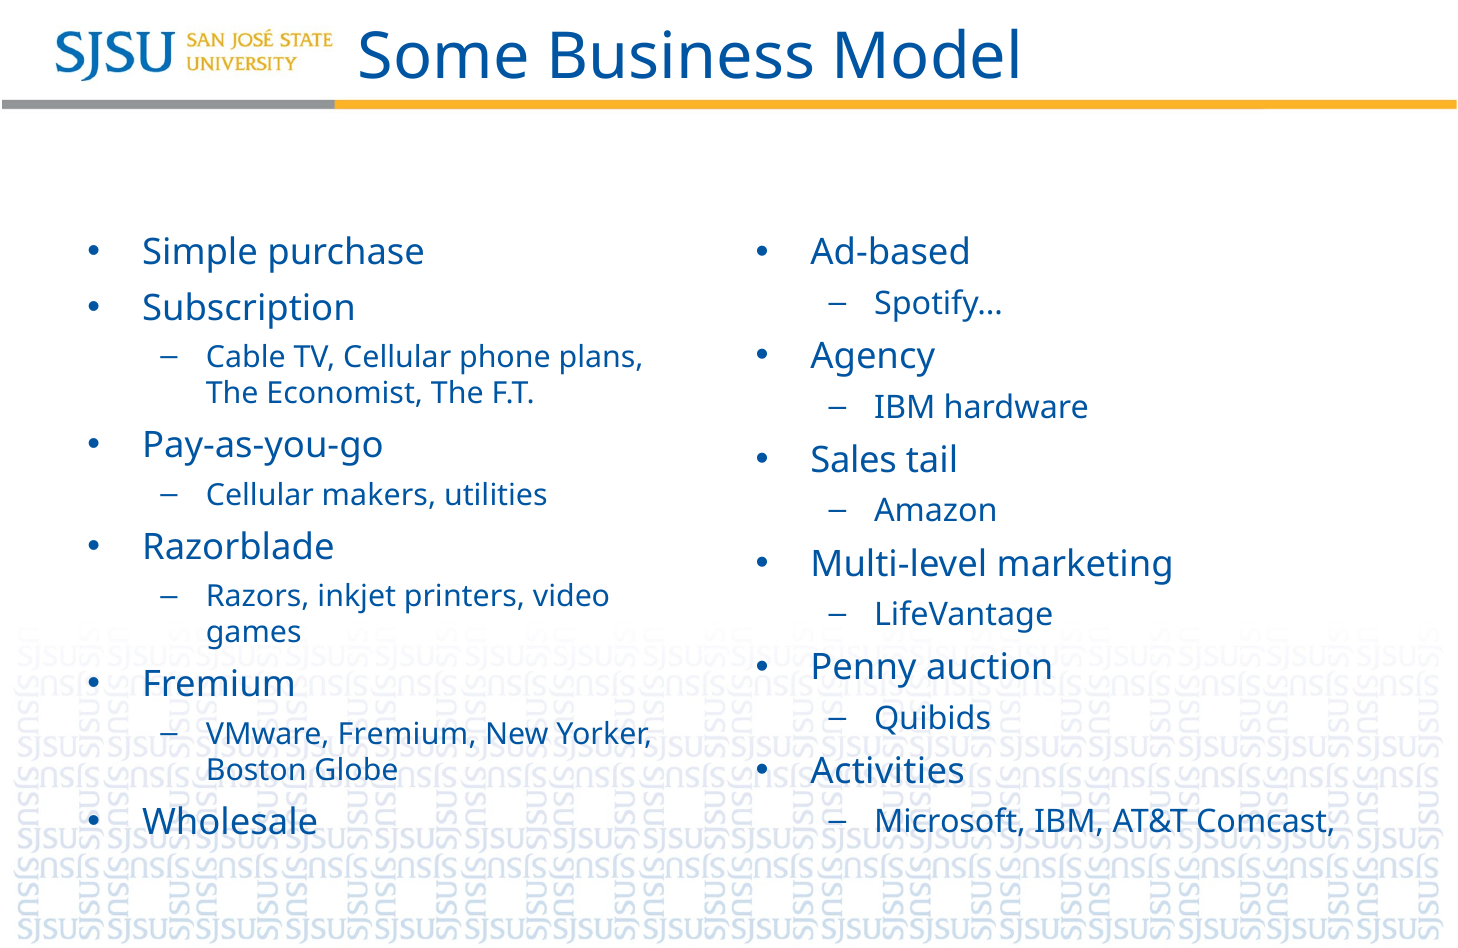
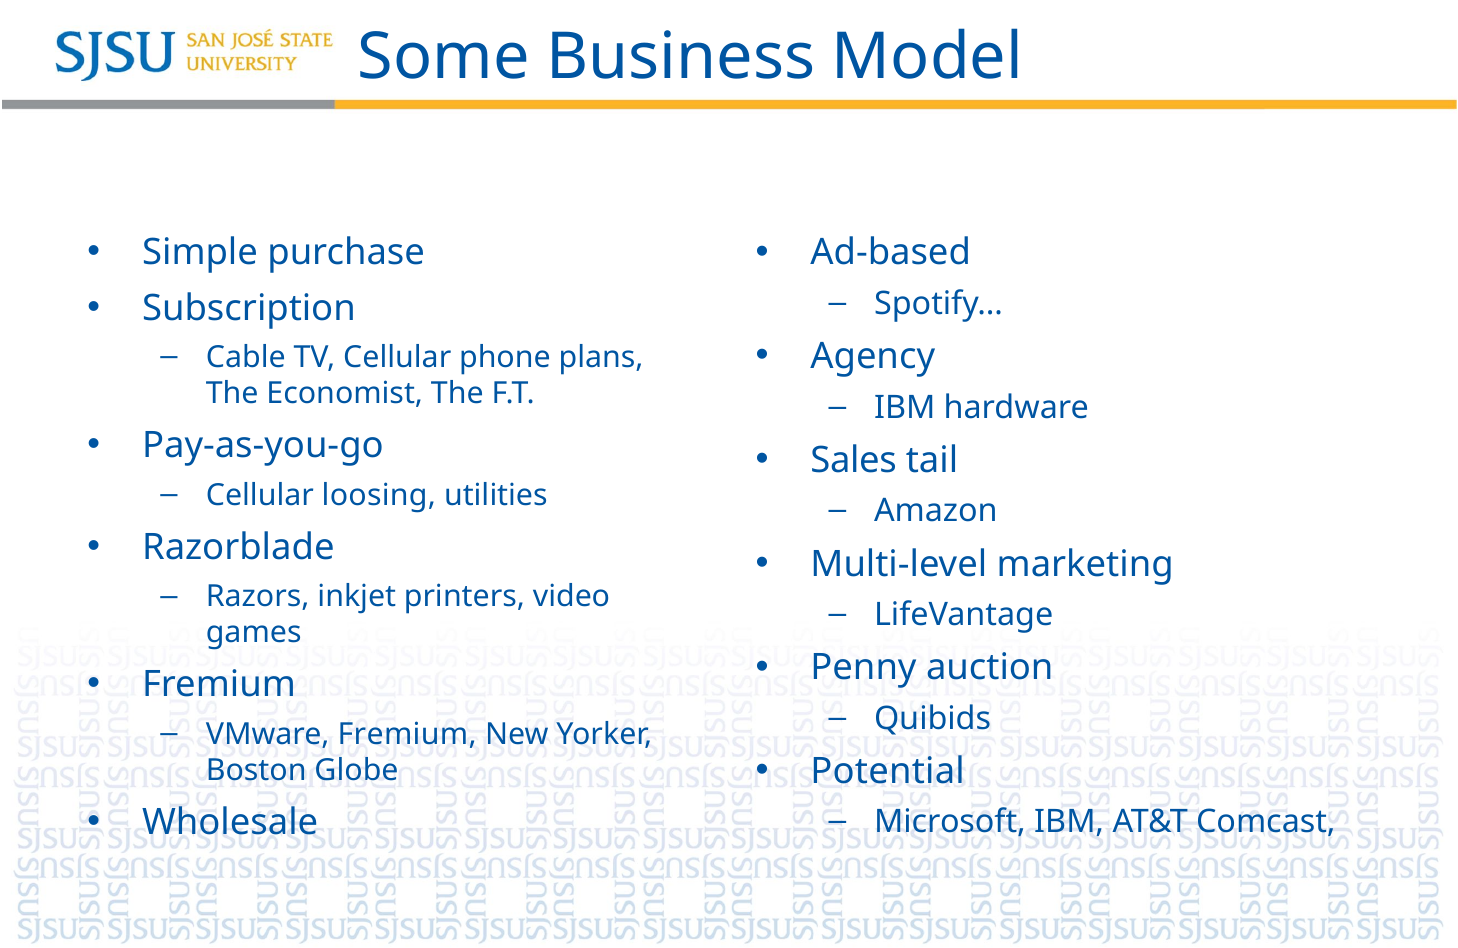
makers: makers -> loosing
Activities: Activities -> Potential
